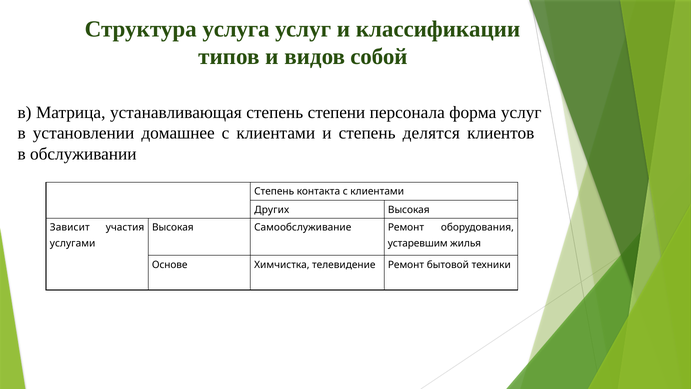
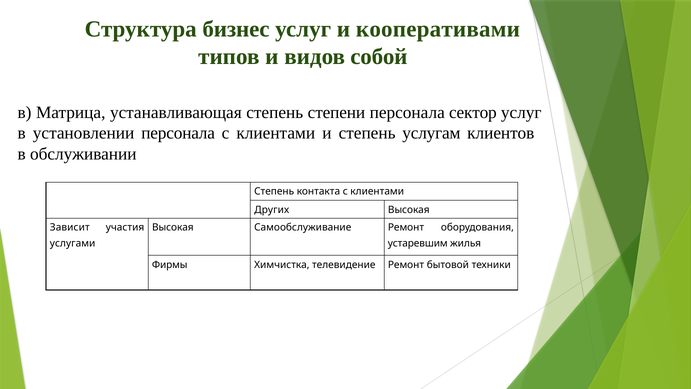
услуга: услуга -> бизнес
классификации: классификации -> кооперативами
форма: форма -> сектор
установлении домашнее: домашнее -> персонала
делятся: делятся -> услугам
Основе: Основе -> Фирмы
